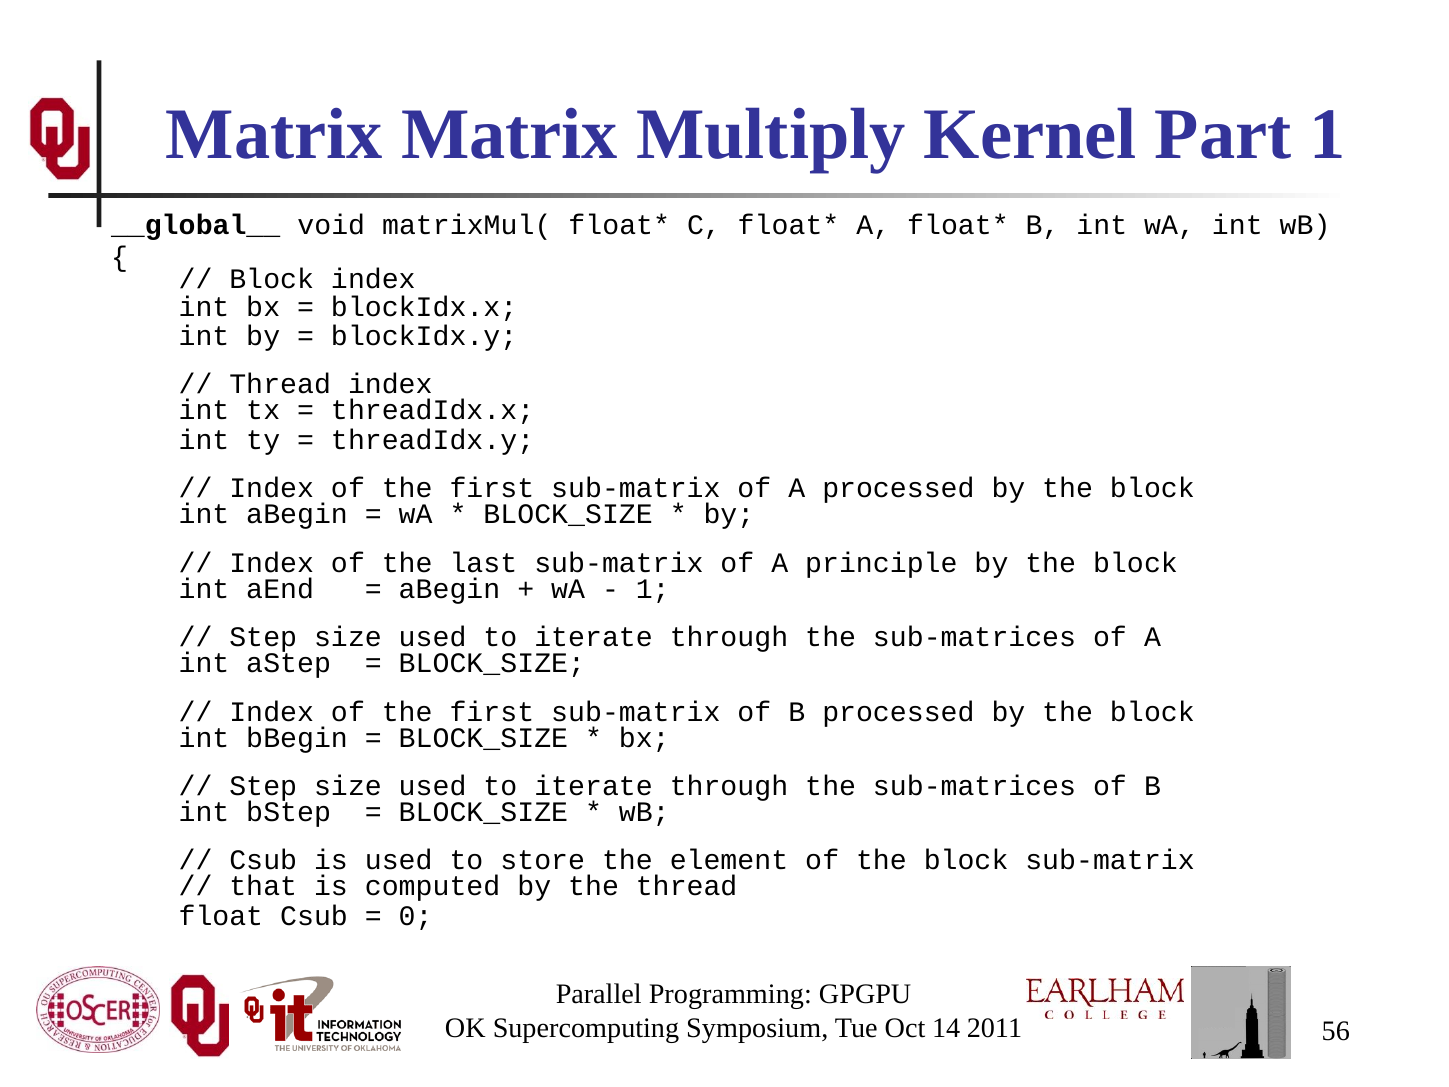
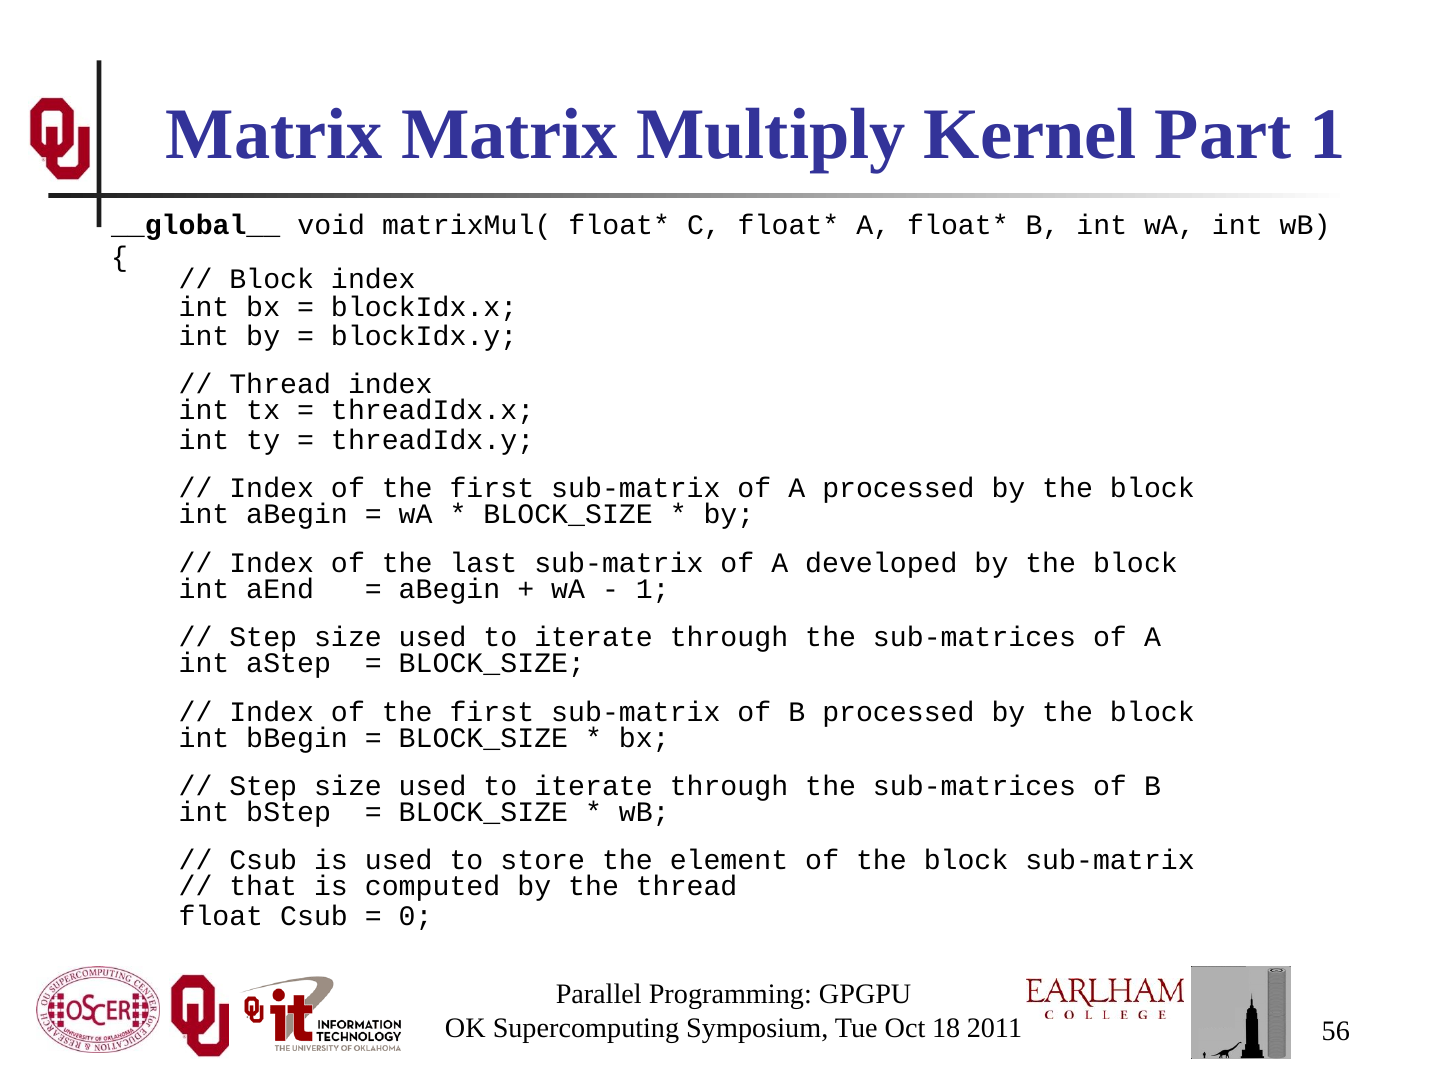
principle: principle -> developed
14: 14 -> 18
